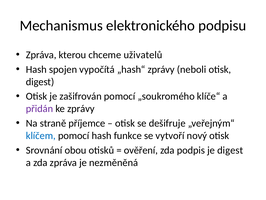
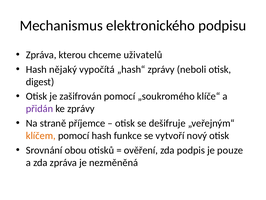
spojen: spojen -> nějaký
klíčem colour: blue -> orange
je digest: digest -> pouze
